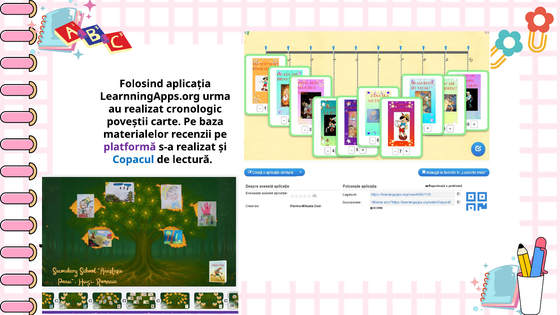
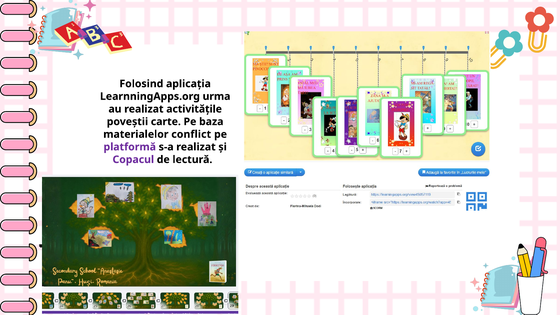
cronologic: cronologic -> activitățile
recenzii: recenzii -> conflict
Copacul colour: blue -> purple
